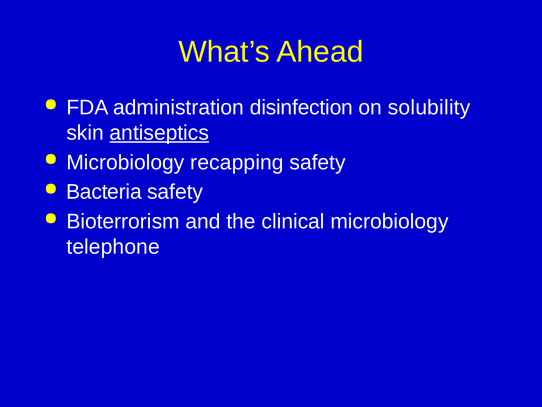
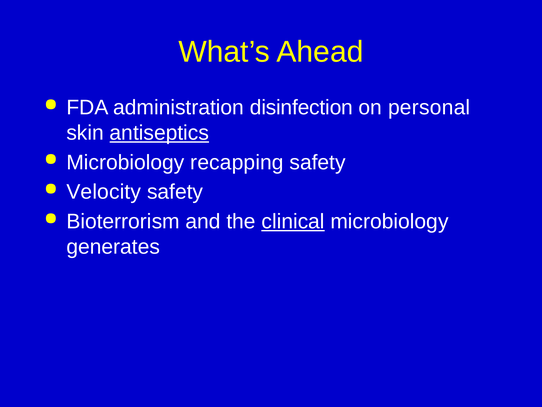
solubility: solubility -> personal
Bacteria: Bacteria -> Velocity
clinical underline: none -> present
telephone: telephone -> generates
